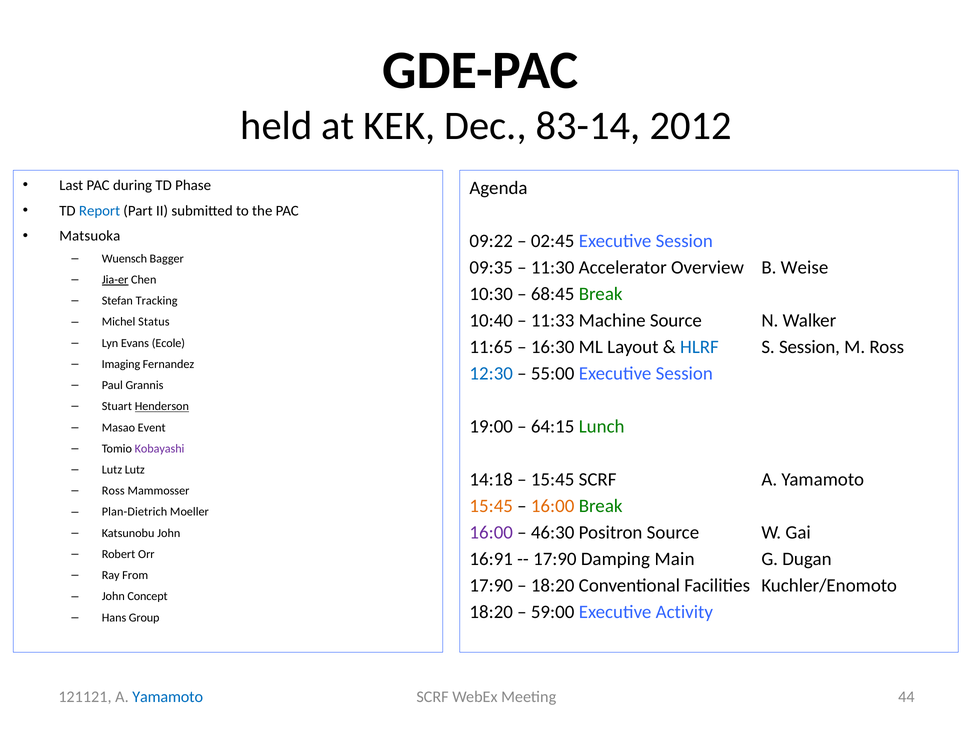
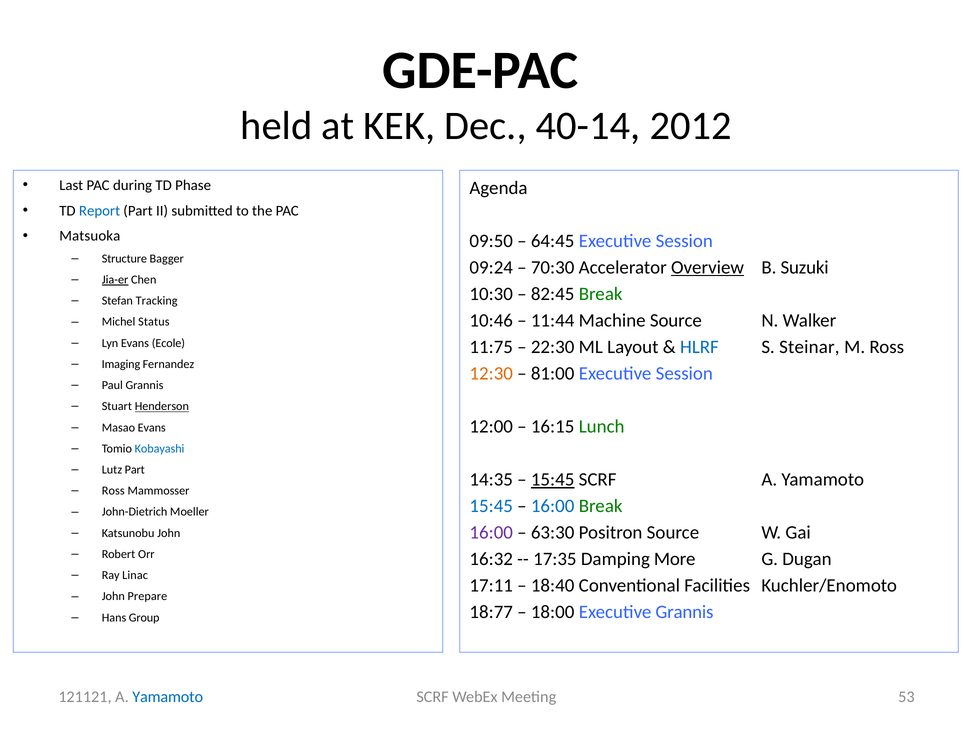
83-14: 83-14 -> 40-14
09:22: 09:22 -> 09:50
02:45: 02:45 -> 64:45
Wuensch: Wuensch -> Structure
09:35: 09:35 -> 09:24
11:30: 11:30 -> 70:30
Overview underline: none -> present
Weise: Weise -> Suzuki
68:45: 68:45 -> 82:45
10:40: 10:40 -> 10:46
11:33: 11:33 -> 11:44
11:65: 11:65 -> 11:75
16:30: 16:30 -> 22:30
S Session: Session -> Steinar
12:30 colour: blue -> orange
55:00: 55:00 -> 81:00
19:00: 19:00 -> 12:00
64:15: 64:15 -> 16:15
Masao Event: Event -> Evans
Kobayashi colour: purple -> blue
Lutz Lutz: Lutz -> Part
14:18: 14:18 -> 14:35
15:45 at (553, 479) underline: none -> present
15:45 at (491, 506) colour: orange -> blue
16:00 at (553, 506) colour: orange -> blue
Plan-Dietrich: Plan-Dietrich -> John-Dietrich
46:30: 46:30 -> 63:30
16:91: 16:91 -> 16:32
17:90 at (555, 559): 17:90 -> 17:35
Main: Main -> More
From: From -> Linac
17:90 at (491, 585): 17:90 -> 17:11
18:20 at (553, 585): 18:20 -> 18:40
Concept: Concept -> Prepare
18:20 at (491, 612): 18:20 -> 18:77
59:00: 59:00 -> 18:00
Executive Activity: Activity -> Grannis
44: 44 -> 53
